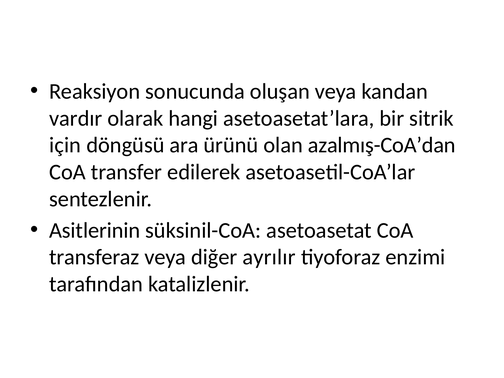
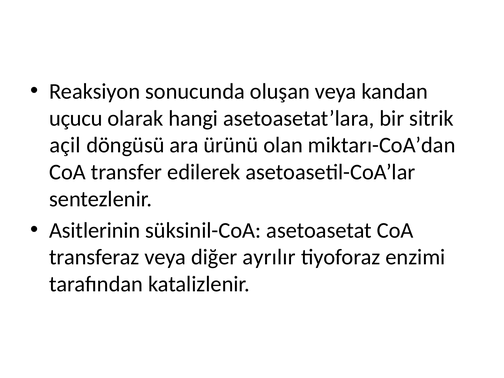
vardır: vardır -> uçucu
için: için -> açil
azalmış-CoA’dan: azalmış-CoA’dan -> miktarı-CoA’dan
